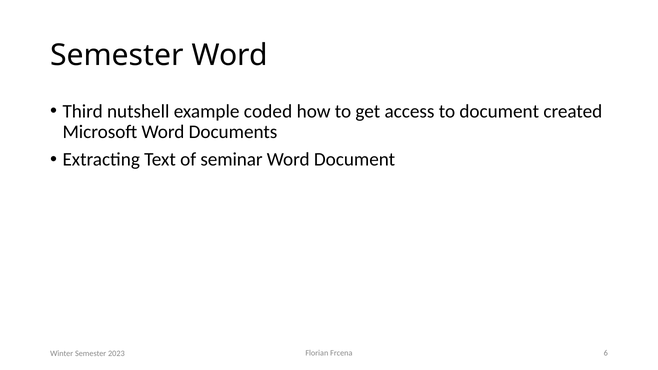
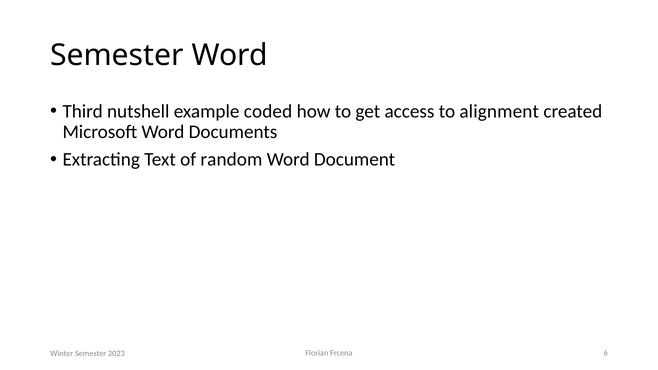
to document: document -> alignment
seminar: seminar -> random
